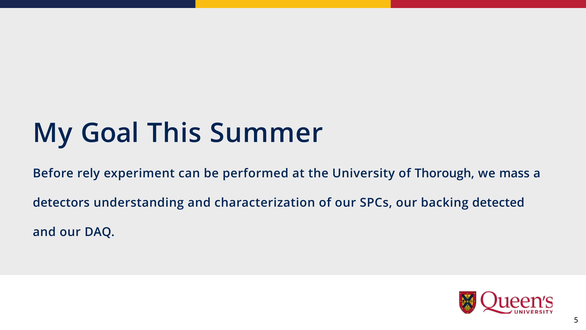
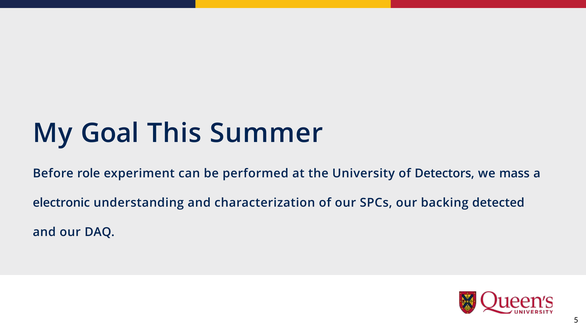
rely: rely -> role
Thorough: Thorough -> Detectors
detectors: detectors -> electronic
